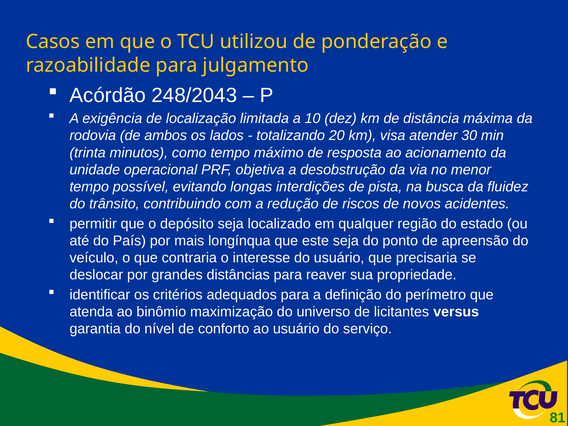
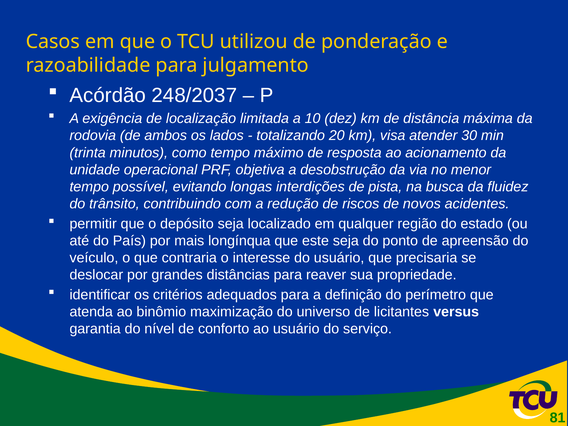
248/2043: 248/2043 -> 248/2037
